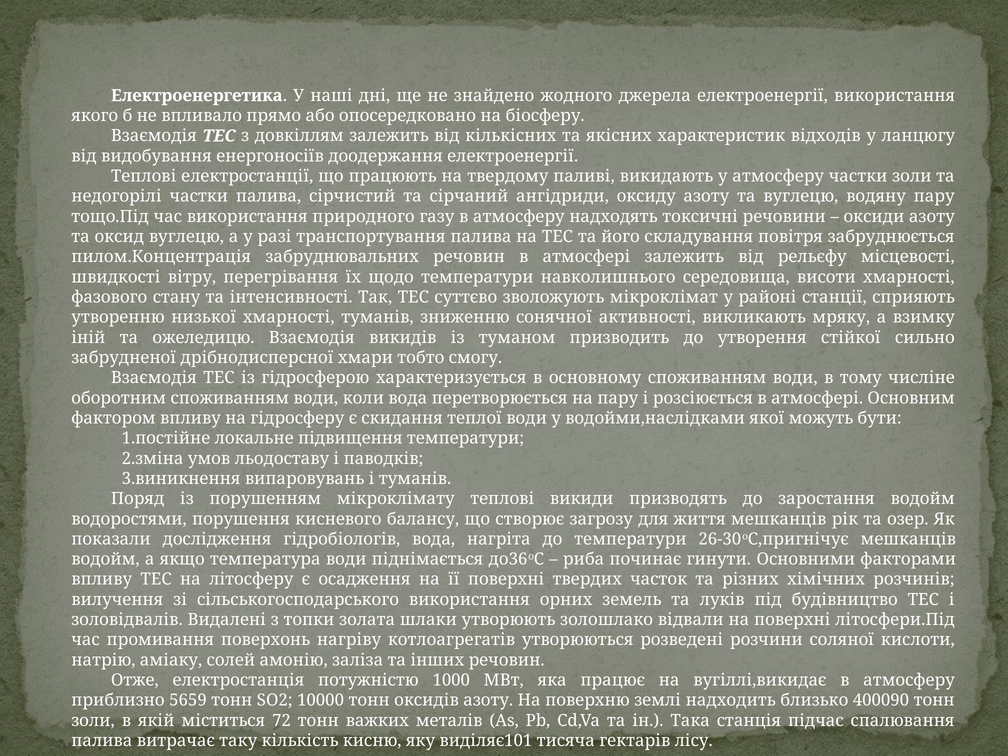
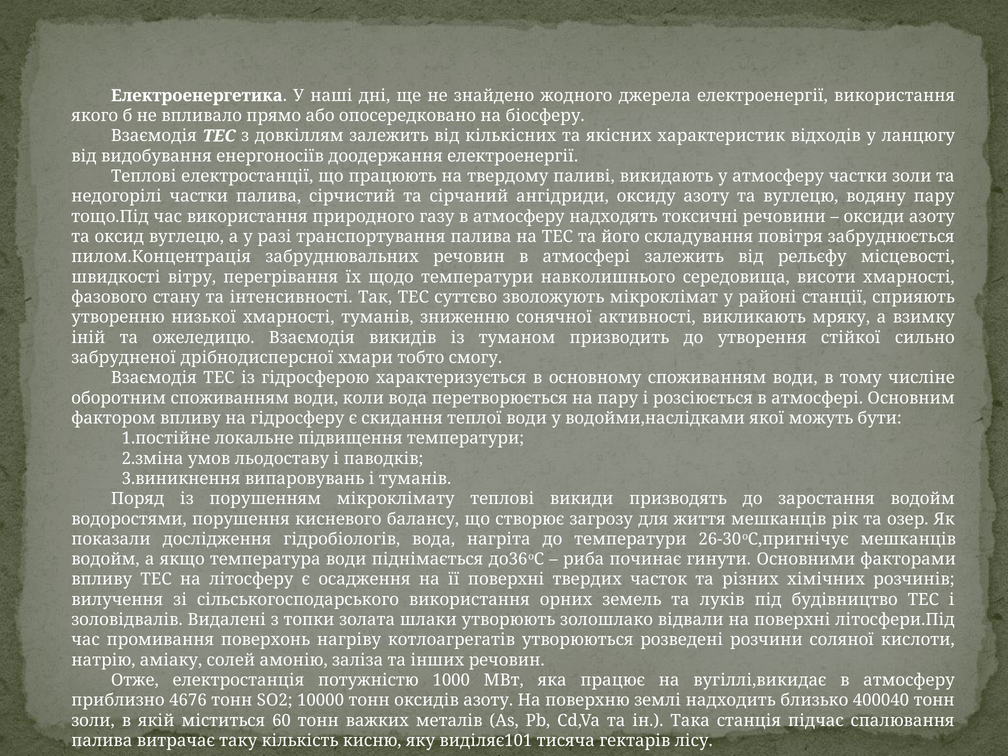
5659: 5659 -> 4676
400090: 400090 -> 400040
72: 72 -> 60
